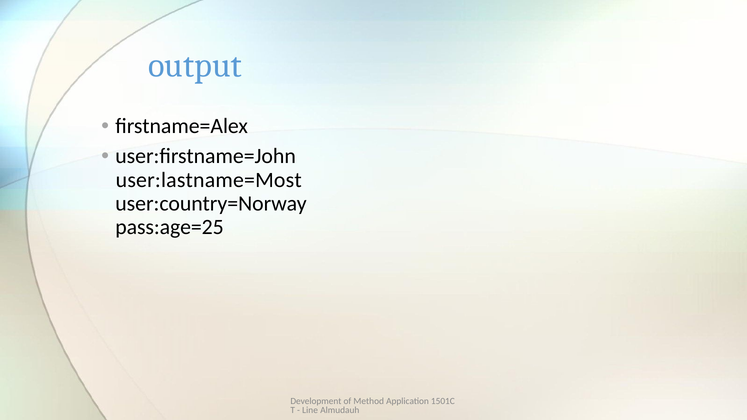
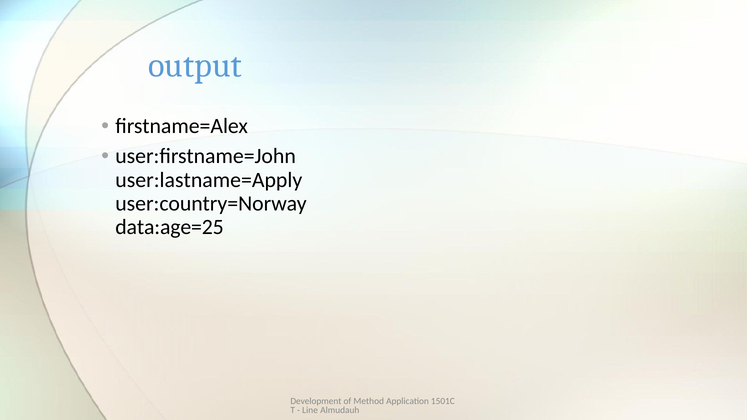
user:lastname=Most: user:lastname=Most -> user:lastname=Apply
pass:age=25: pass:age=25 -> data:age=25
